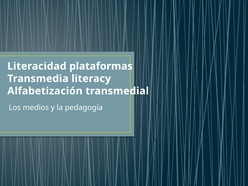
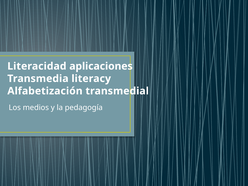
plataformas: plataformas -> aplicaciones
